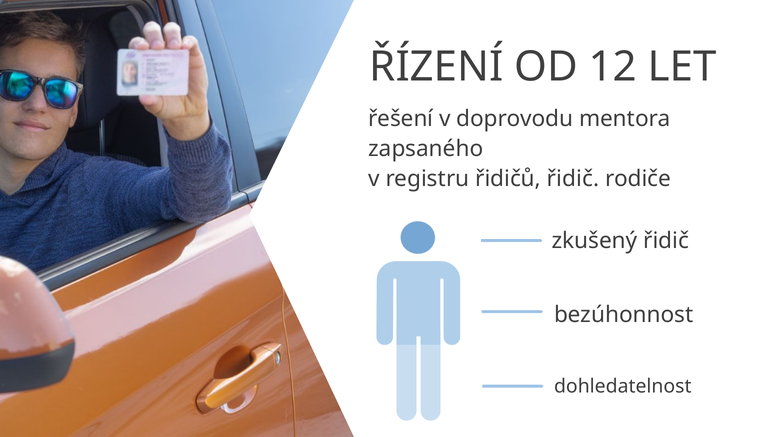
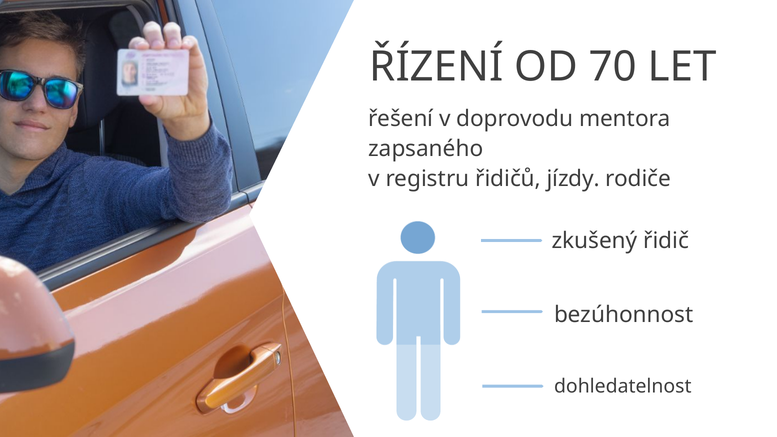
12: 12 -> 70
řidičů řidič: řidič -> jízdy
